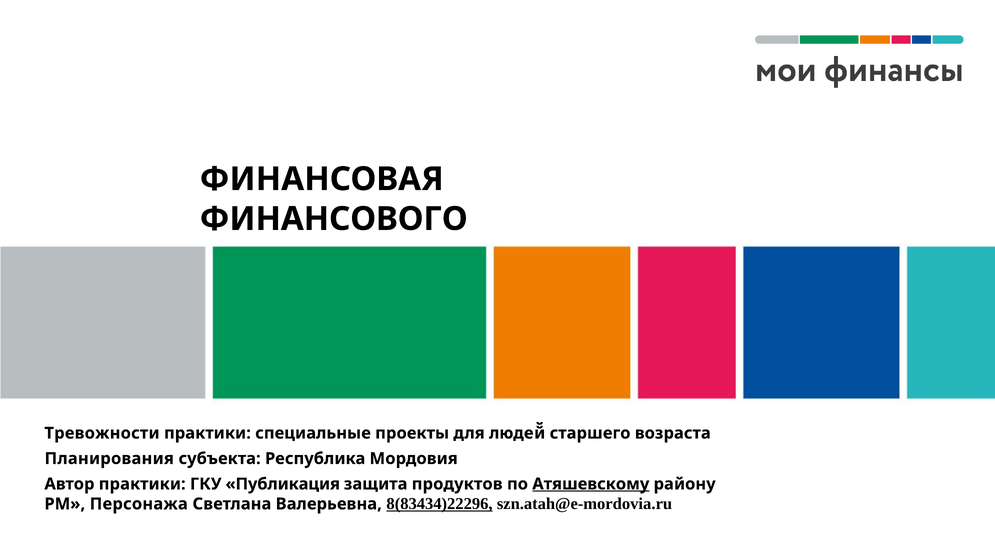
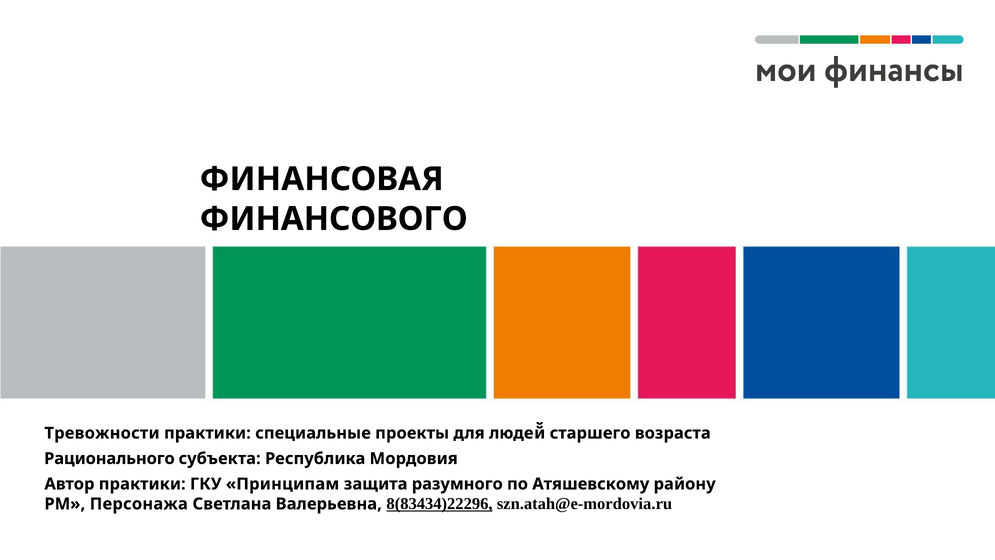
Планирования: Планирования -> Рационального
Публикация: Публикация -> Принципам
продуктов: продуктов -> разумного
Атяшевскому underline: present -> none
